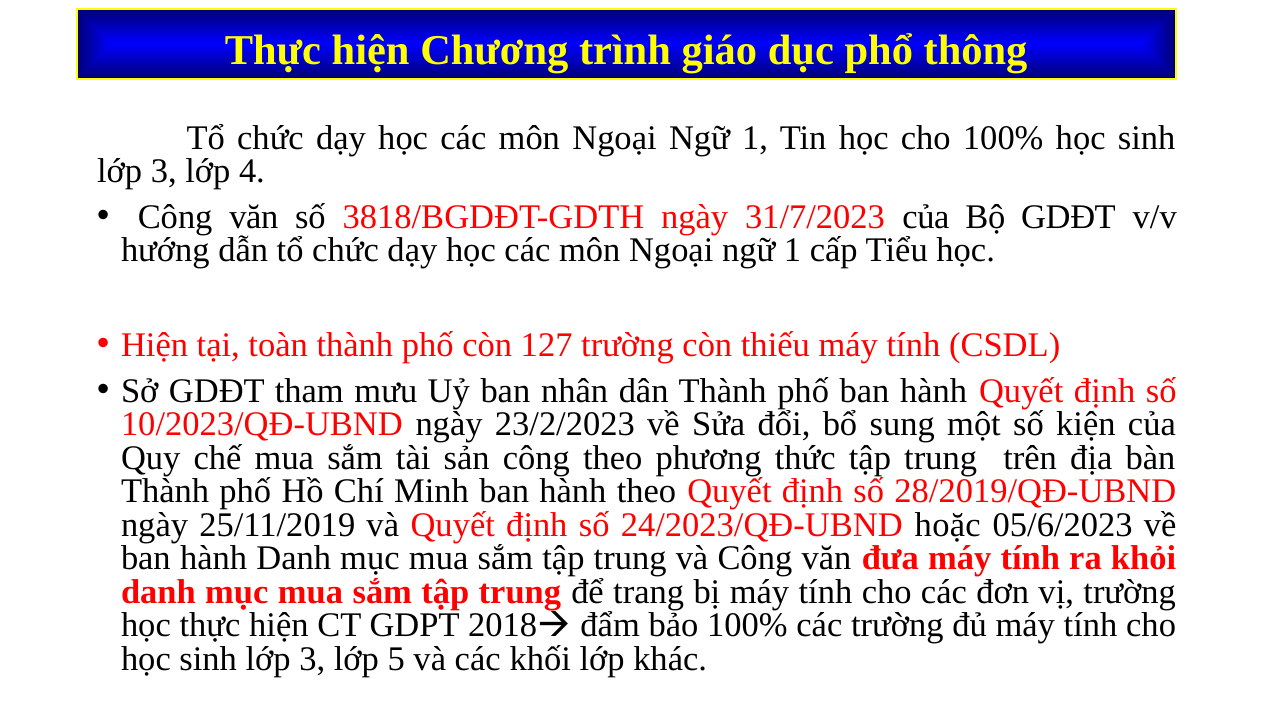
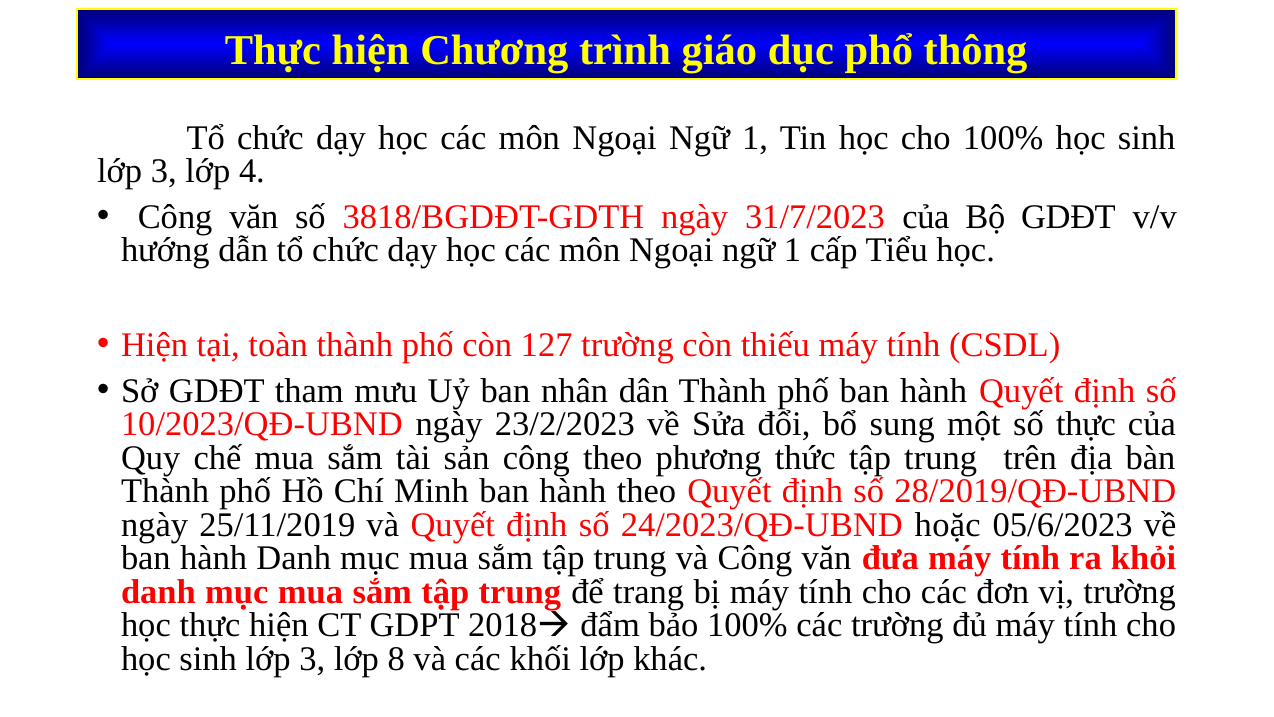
số kiện: kiện -> thực
5: 5 -> 8
